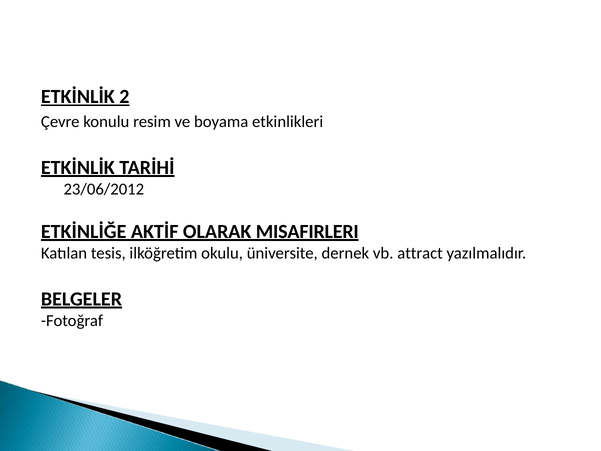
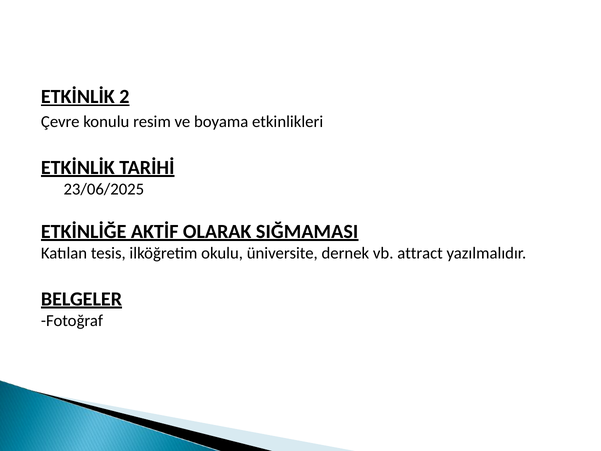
23/06/2012: 23/06/2012 -> 23/06/2025
MISAFIRLERI: MISAFIRLERI -> SIĞMAMASI
